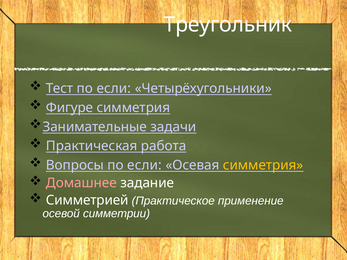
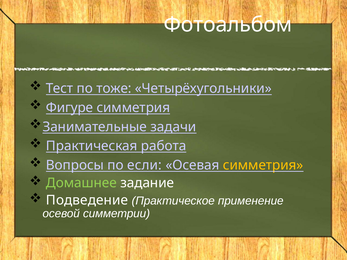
Треугольник: Треугольник -> Фотоальбом
Тест по если: если -> тоже
Домашнее colour: pink -> light green
Симметрией: Симметрией -> Подведение
